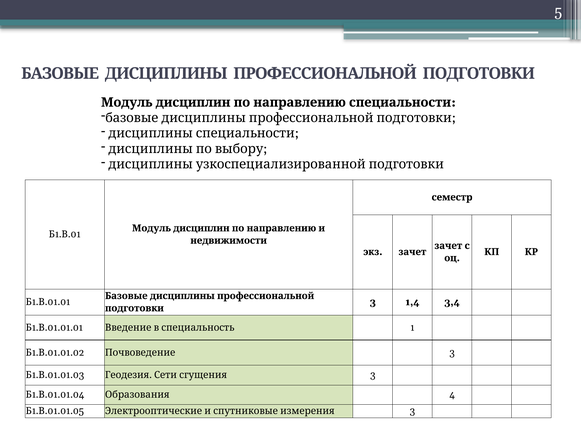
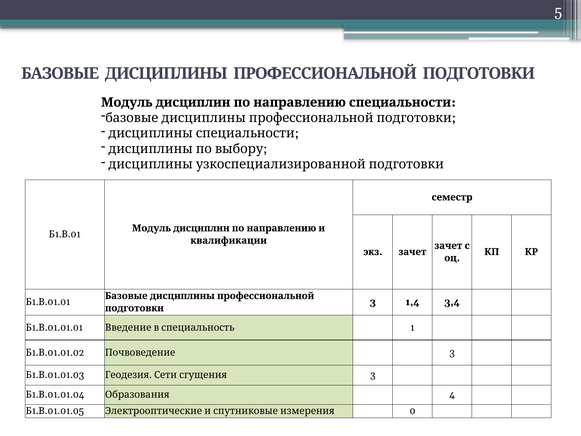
недвижимости: недвижимости -> квалификации
3 at (412, 411): 3 -> 0
